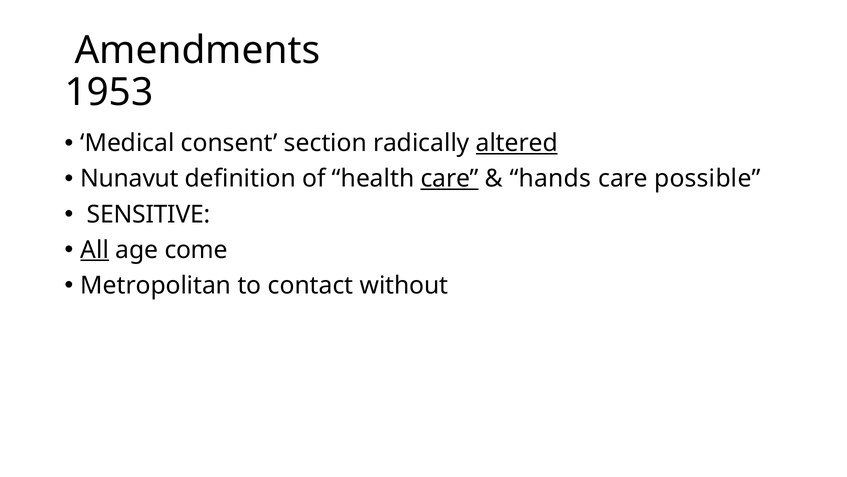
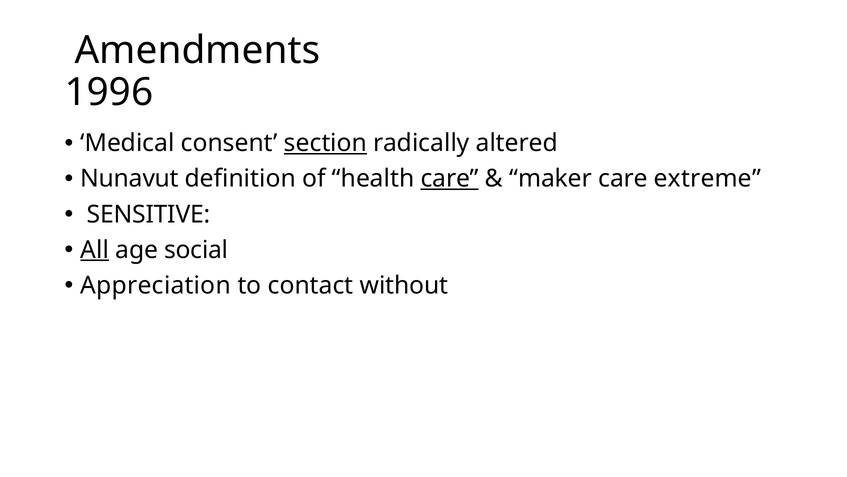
1953: 1953 -> 1996
section underline: none -> present
altered underline: present -> none
hands: hands -> maker
possible: possible -> extreme
come: come -> social
Metropolitan: Metropolitan -> Appreciation
